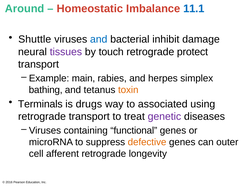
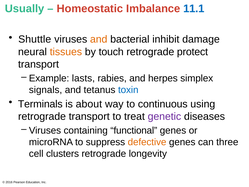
Around: Around -> Usually
and at (99, 39) colour: blue -> orange
tissues colour: purple -> orange
main: main -> lasts
bathing: bathing -> signals
toxin colour: orange -> blue
drugs: drugs -> about
associated: associated -> continuous
outer: outer -> three
afferent: afferent -> clusters
